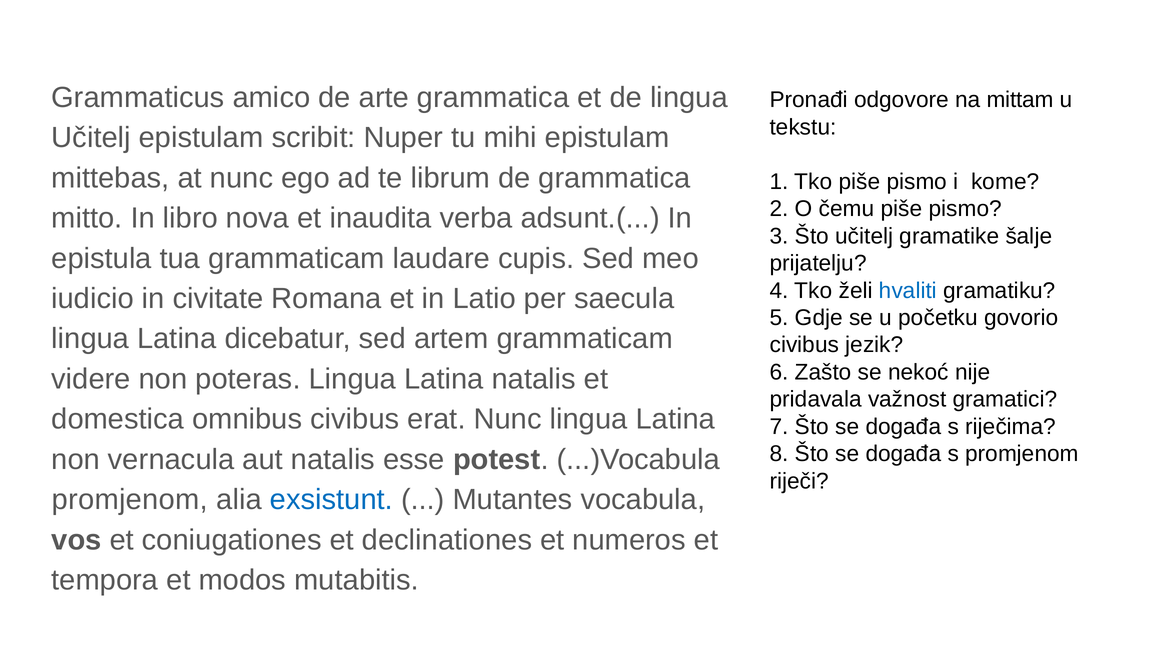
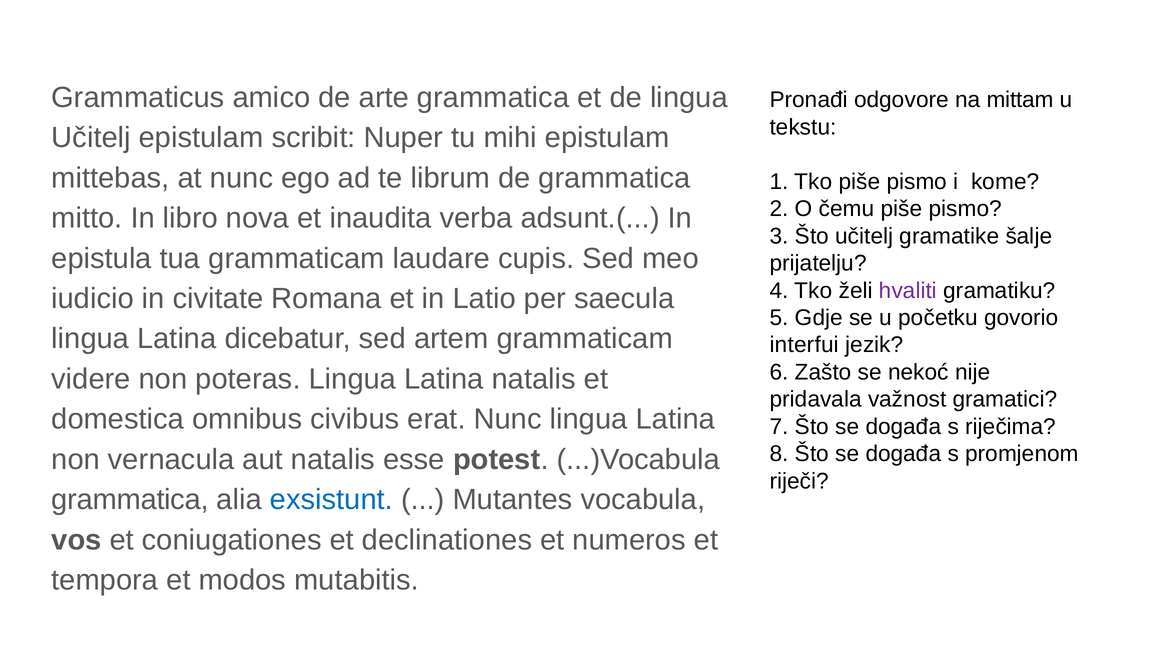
hvaliti colour: blue -> purple
civibus at (804, 345): civibus -> interfui
promjenom at (130, 500): promjenom -> grammatica
